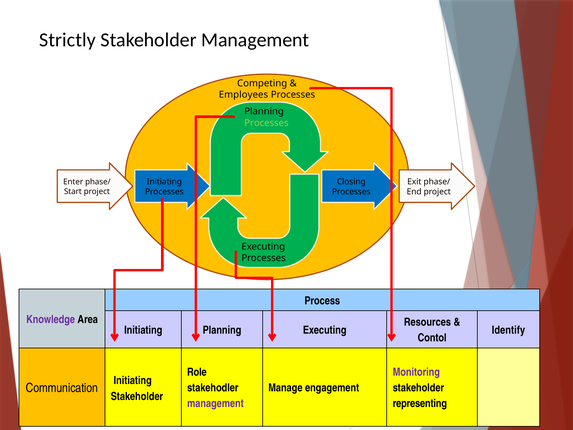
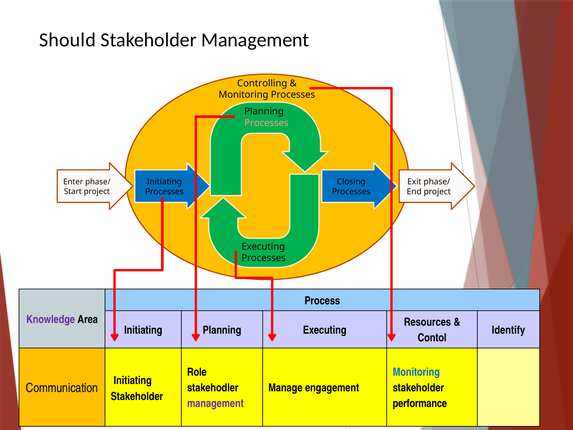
Strictly: Strictly -> Should
Competing: Competing -> Controlling
Employees at (243, 95): Employees -> Monitoring
Processes at (266, 123) colour: light green -> pink
Monitoring at (416, 372) colour: purple -> blue
representing: representing -> performance
